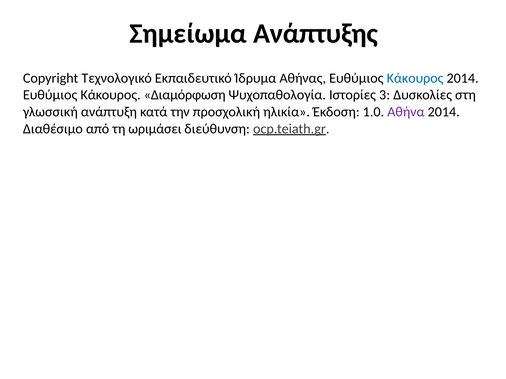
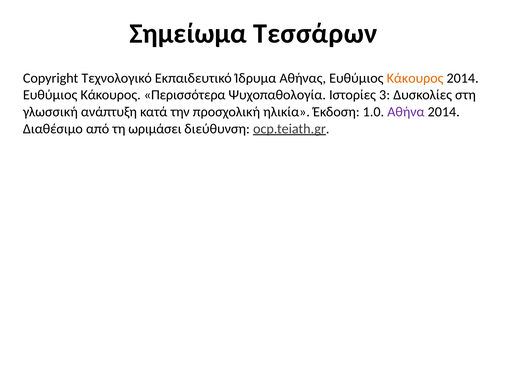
Ανάπτυξης: Ανάπτυξης -> Τεσσάρων
Κάκουρος at (415, 78) colour: blue -> orange
Διαμόρφωση: Διαμόρφωση -> Περισσότερα
